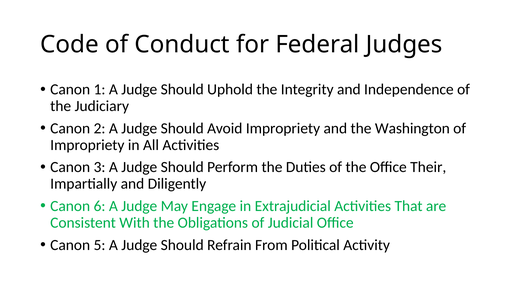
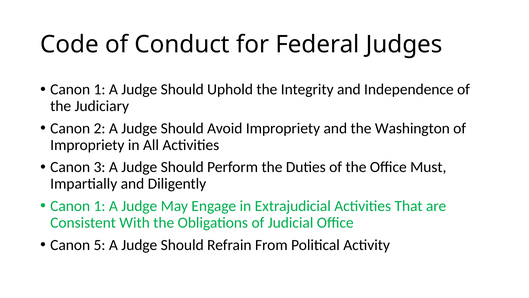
Their: Their -> Must
6 at (100, 206): 6 -> 1
